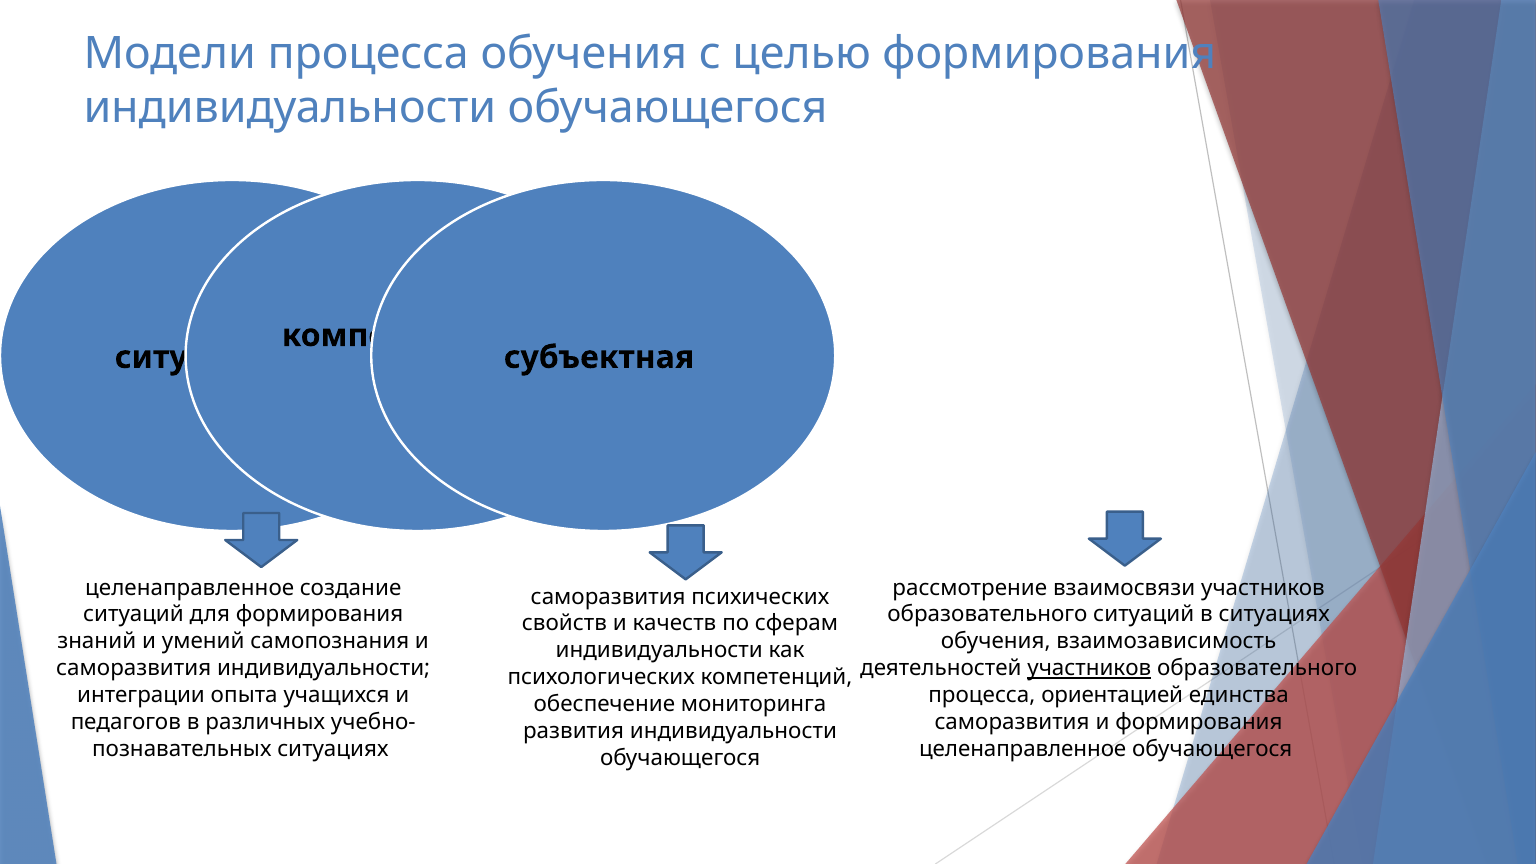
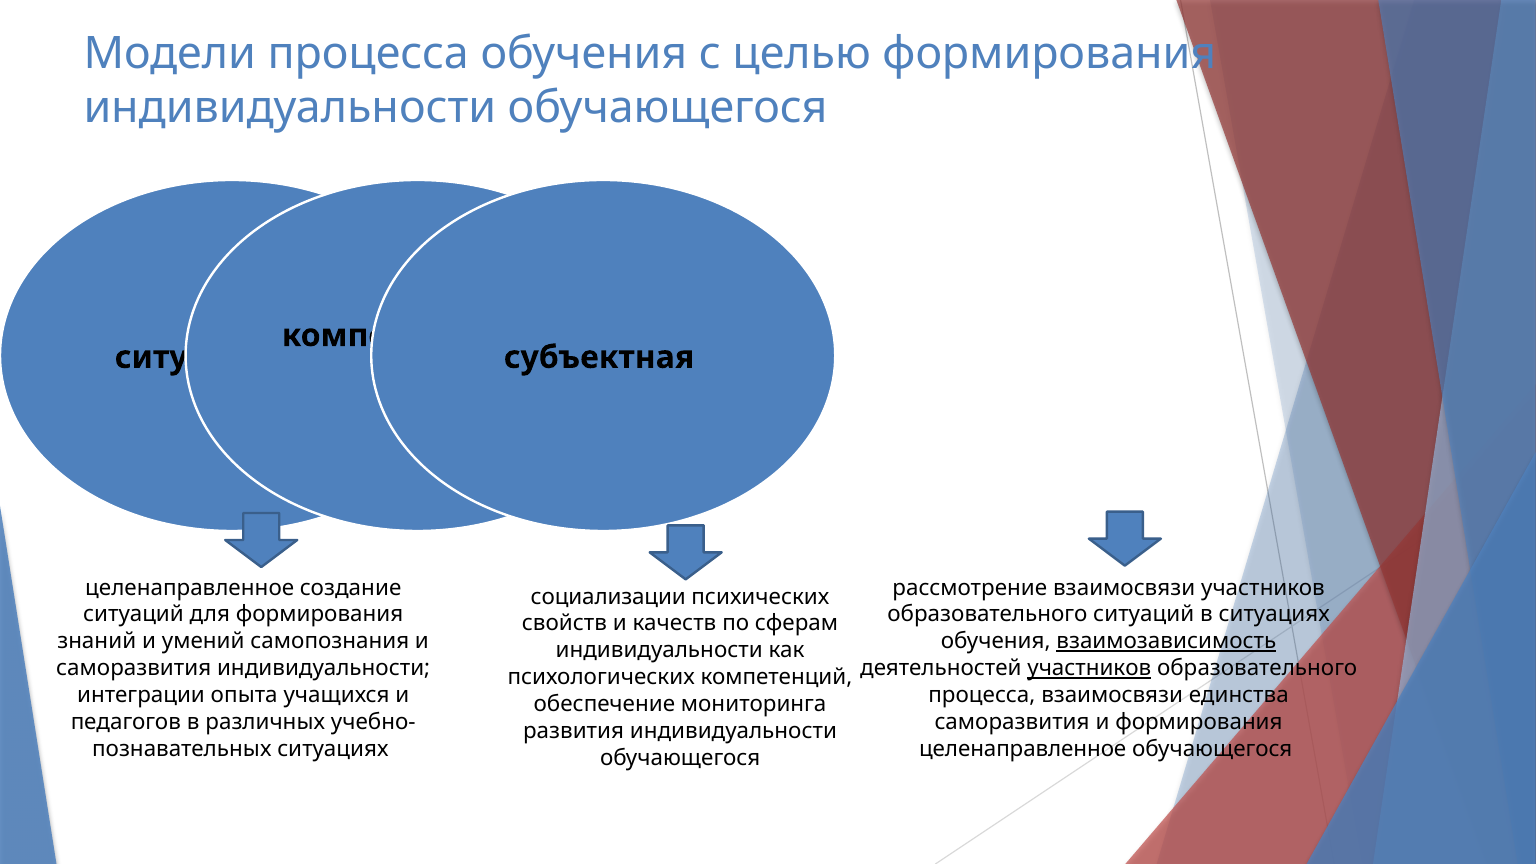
саморазвития at (608, 597): саморазвития -> социализации
взаимозависимость underline: none -> present
процесса ориентацией: ориентацией -> взаимосвязи
